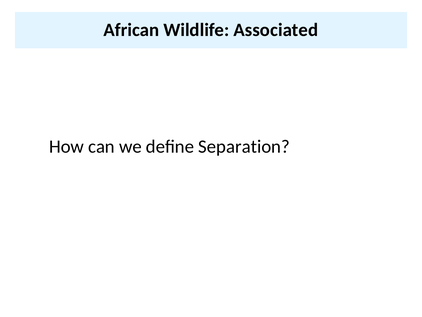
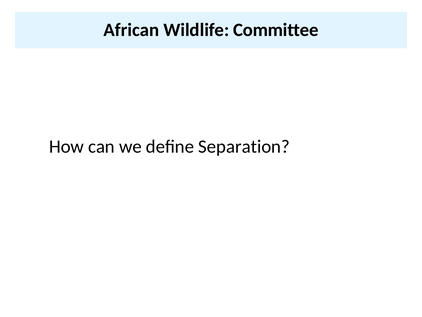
Associated: Associated -> Committee
